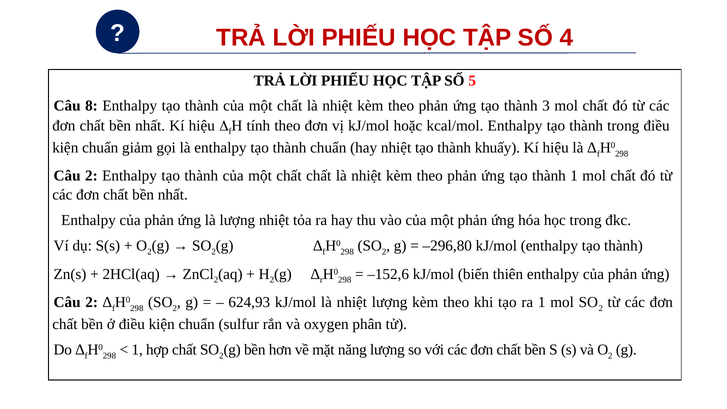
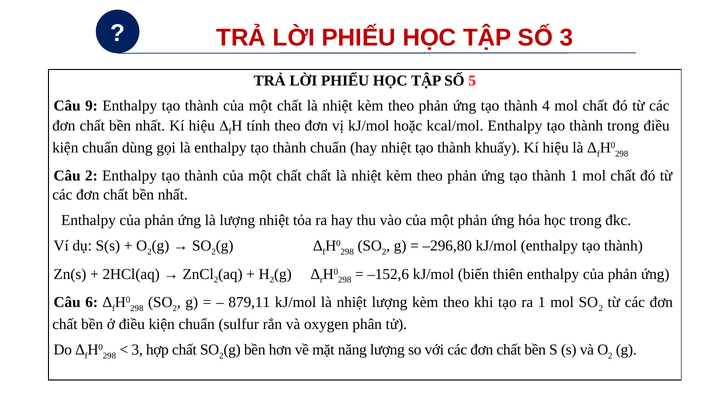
SỐ 4: 4 -> 3
8: 8 -> 9
3: 3 -> 4
giảm: giảm -> dùng
2 at (92, 302): 2 -> 6
624,93: 624,93 -> 879,11
1 at (137, 350): 1 -> 3
